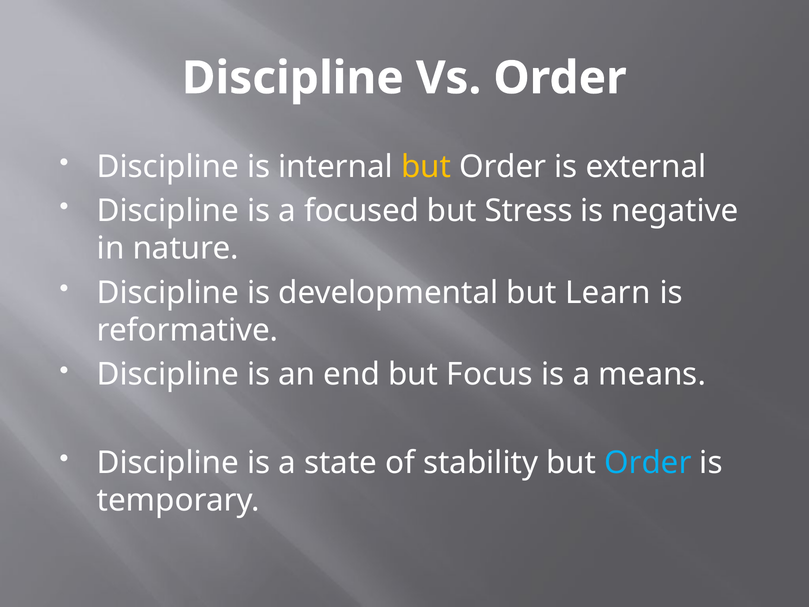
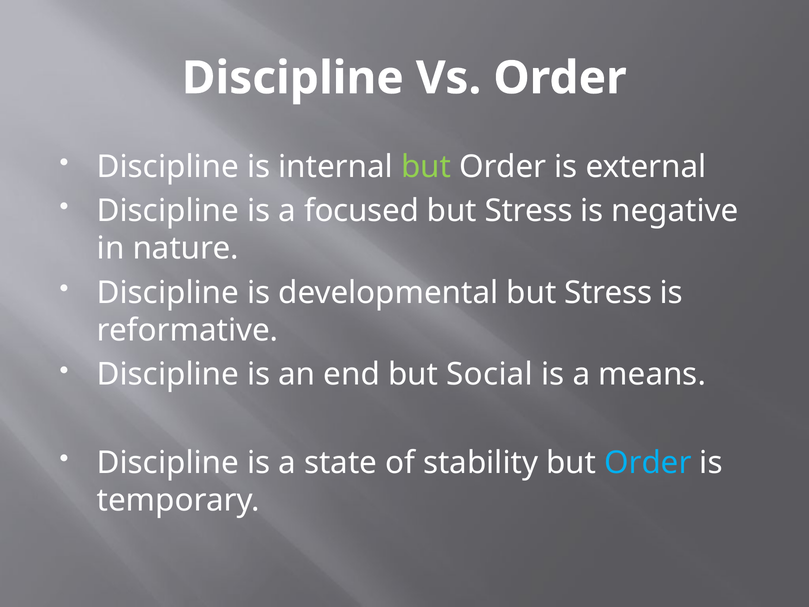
but at (426, 167) colour: yellow -> light green
developmental but Learn: Learn -> Stress
Focus: Focus -> Social
